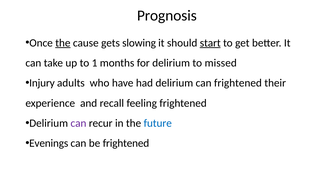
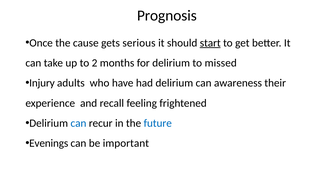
the at (63, 43) underline: present -> none
slowing: slowing -> serious
1: 1 -> 2
can frightened: frightened -> awareness
can at (78, 123) colour: purple -> blue
be frightened: frightened -> important
